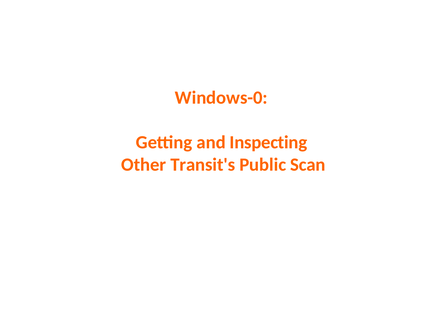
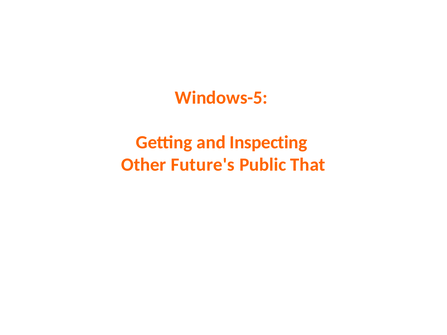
Windows-0: Windows-0 -> Windows-5
Transit's: Transit's -> Future's
Scan: Scan -> That
